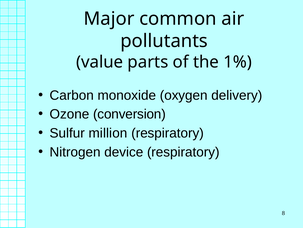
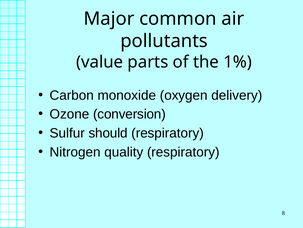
million: million -> should
device: device -> quality
